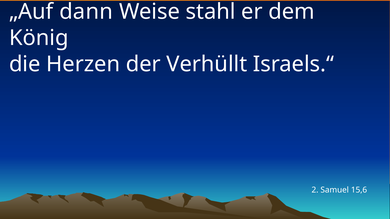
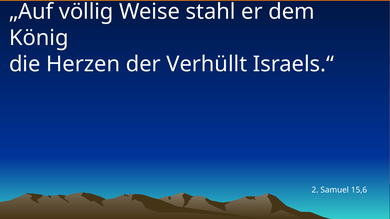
dann: dann -> völlig
